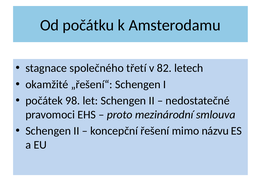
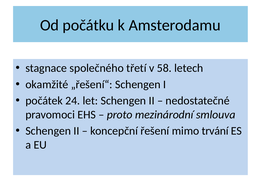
82: 82 -> 58
98: 98 -> 24
názvu: názvu -> trvání
